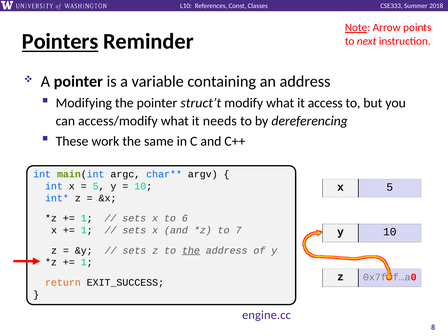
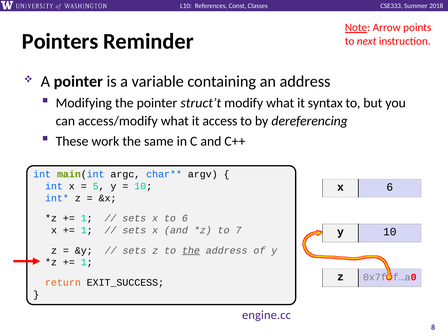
Pointers underline: present -> none
access: access -> syntax
needs: needs -> access
x 5: 5 -> 6
